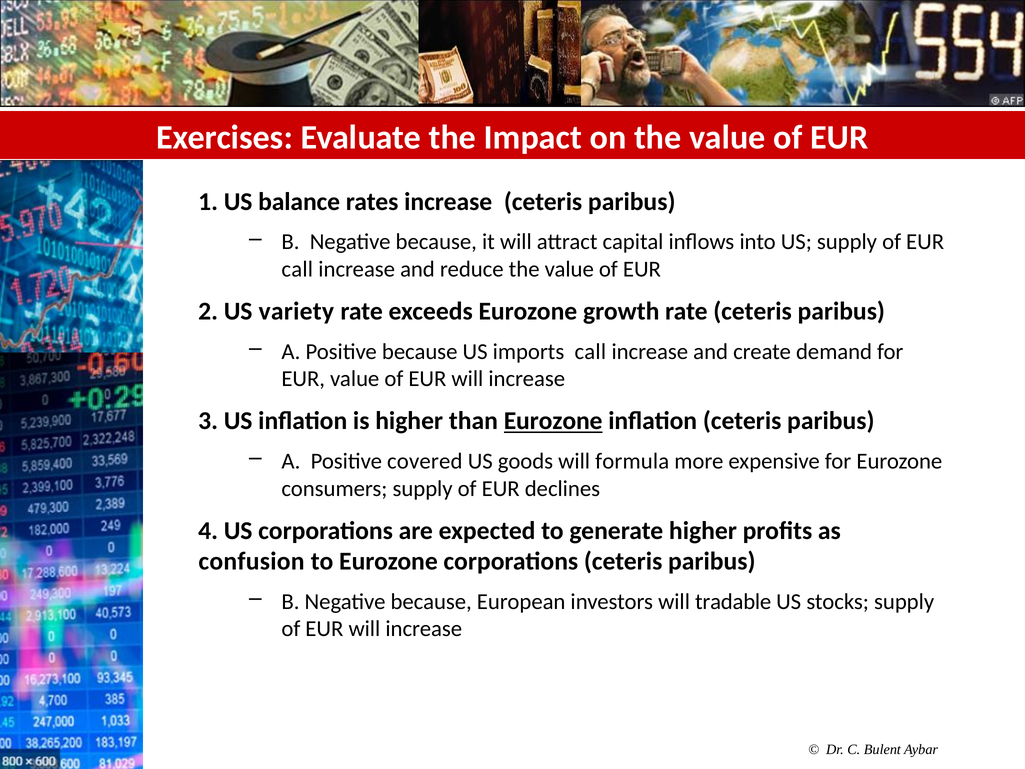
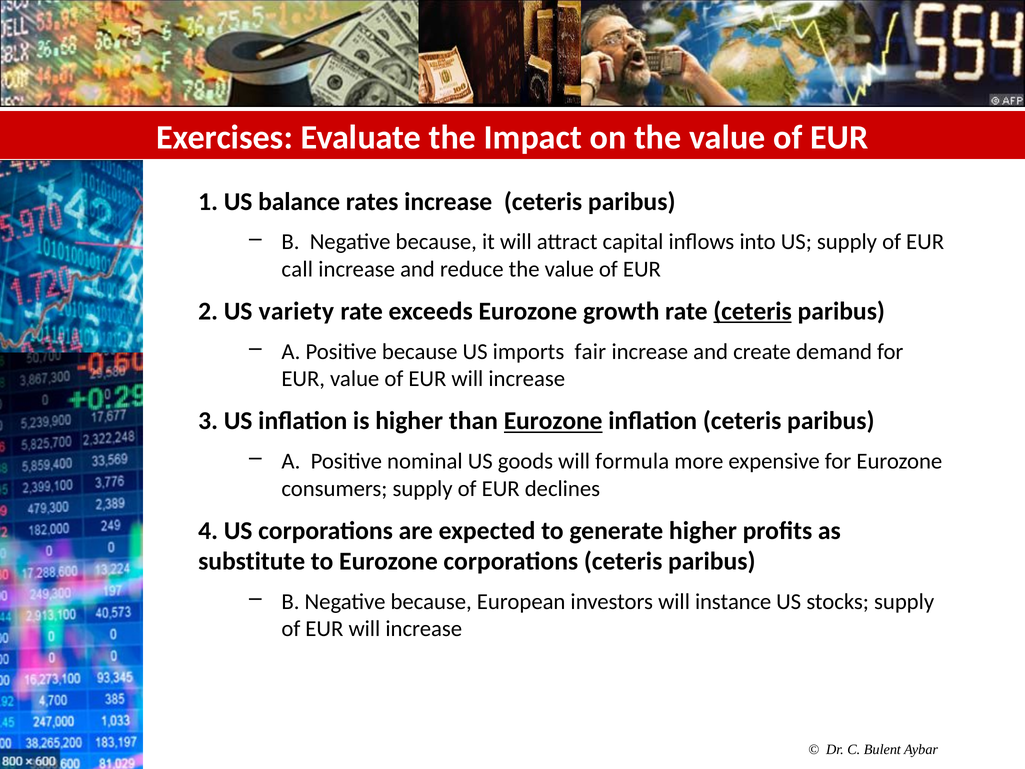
ceteris at (753, 311) underline: none -> present
imports call: call -> fair
covered: covered -> nominal
confusion: confusion -> substitute
tradable: tradable -> instance
